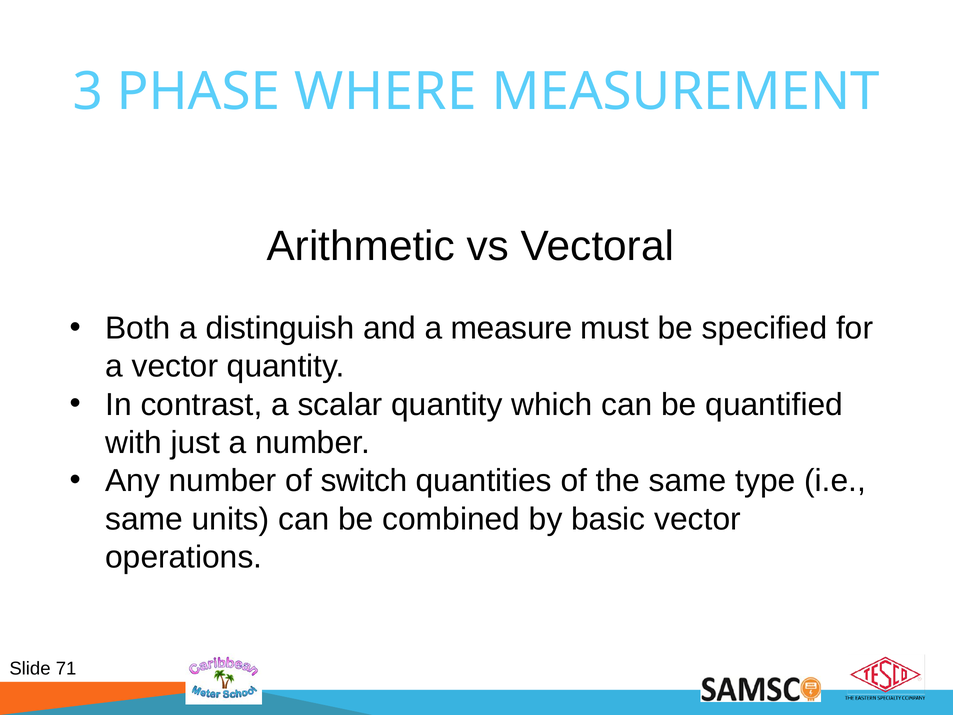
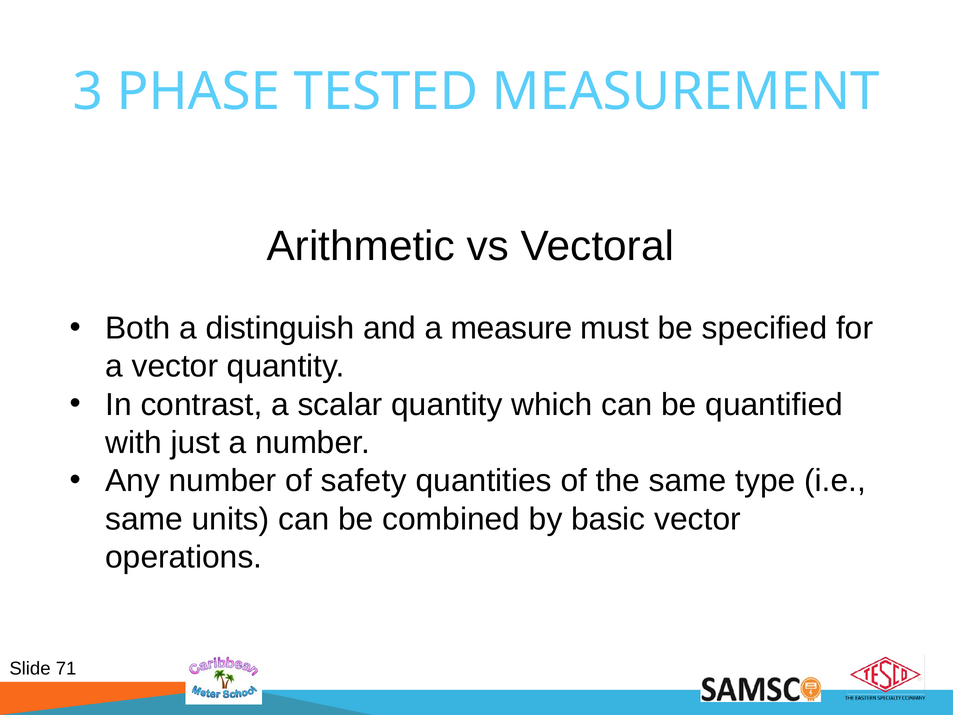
WHERE: WHERE -> TESTED
switch: switch -> safety
